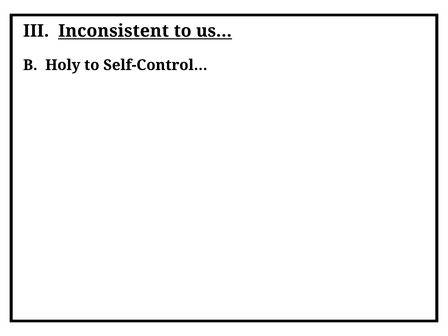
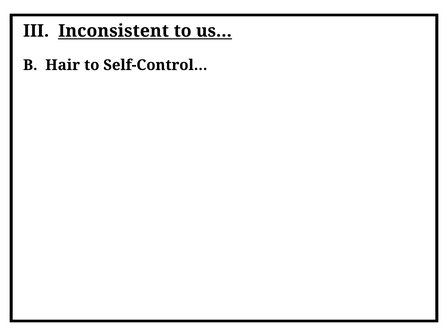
Holy: Holy -> Hair
